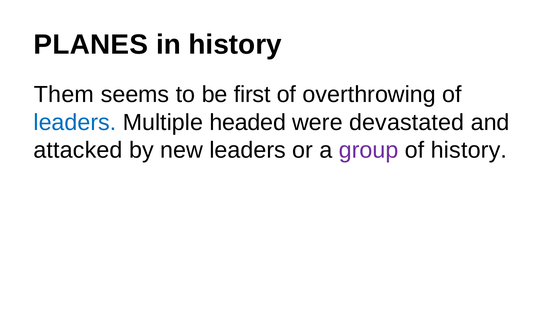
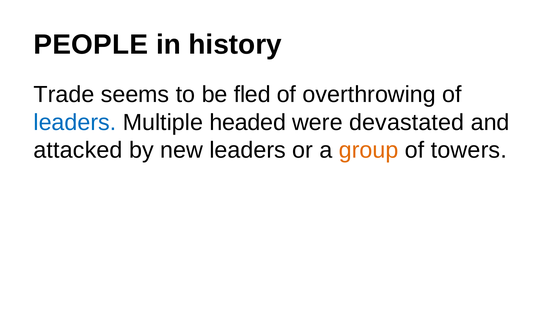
PLANES: PLANES -> PEOPLE
Them: Them -> Trade
first: first -> fled
group colour: purple -> orange
of history: history -> towers
